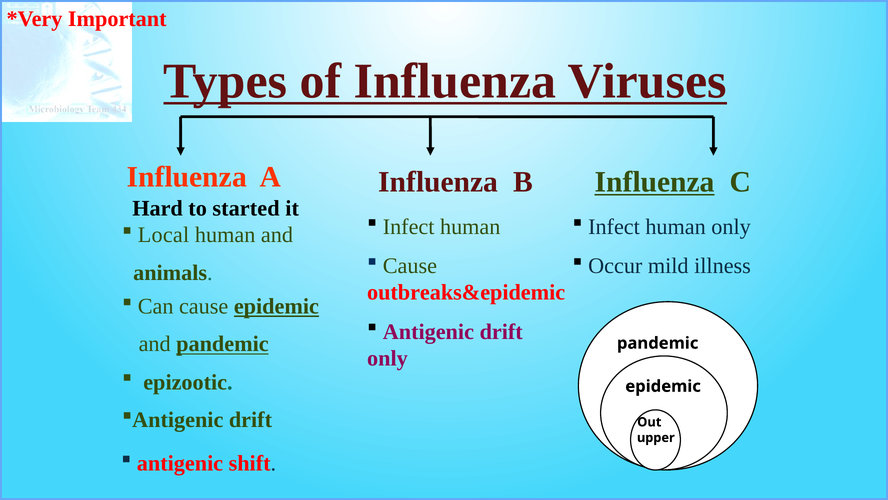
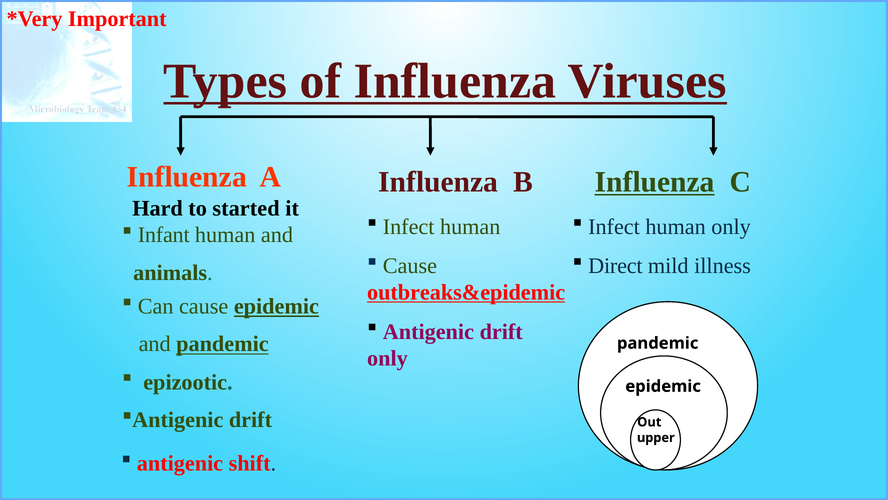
Local: Local -> Infant
Occur: Occur -> Direct
outbreaks&epidemic underline: none -> present
